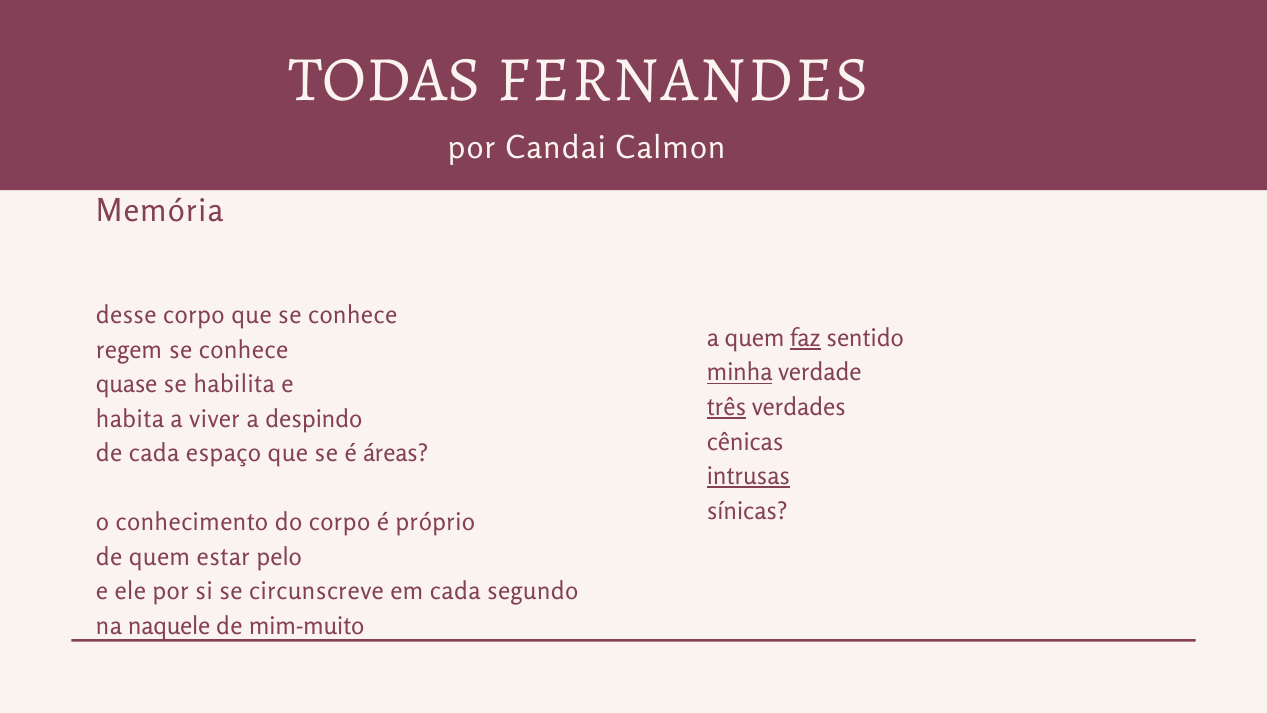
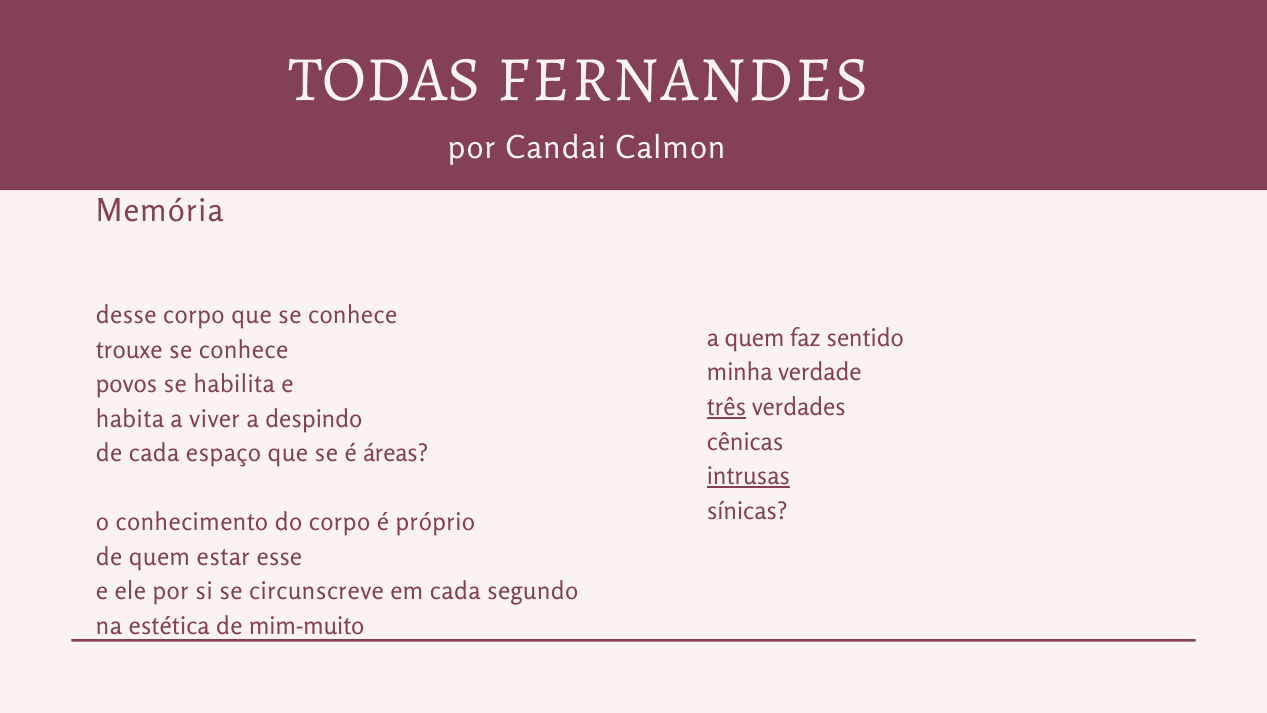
faz underline: present -> none
regem: regem -> trouxe
minha underline: present -> none
quase: quase -> povos
pelo: pelo -> esse
naquele: naquele -> estética
